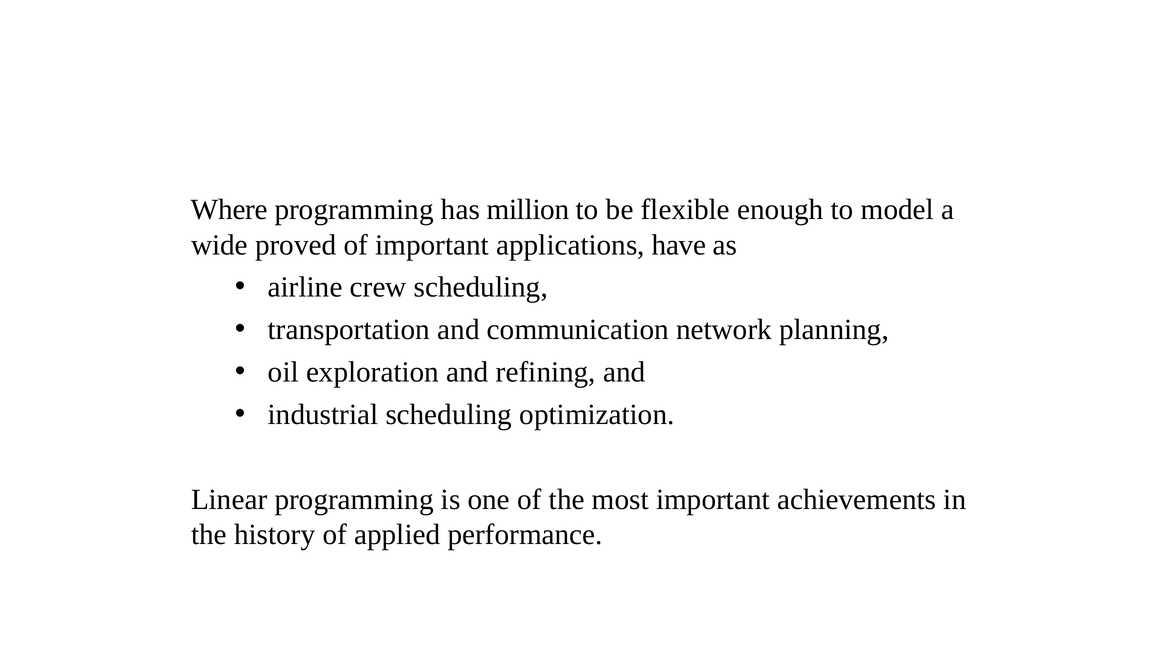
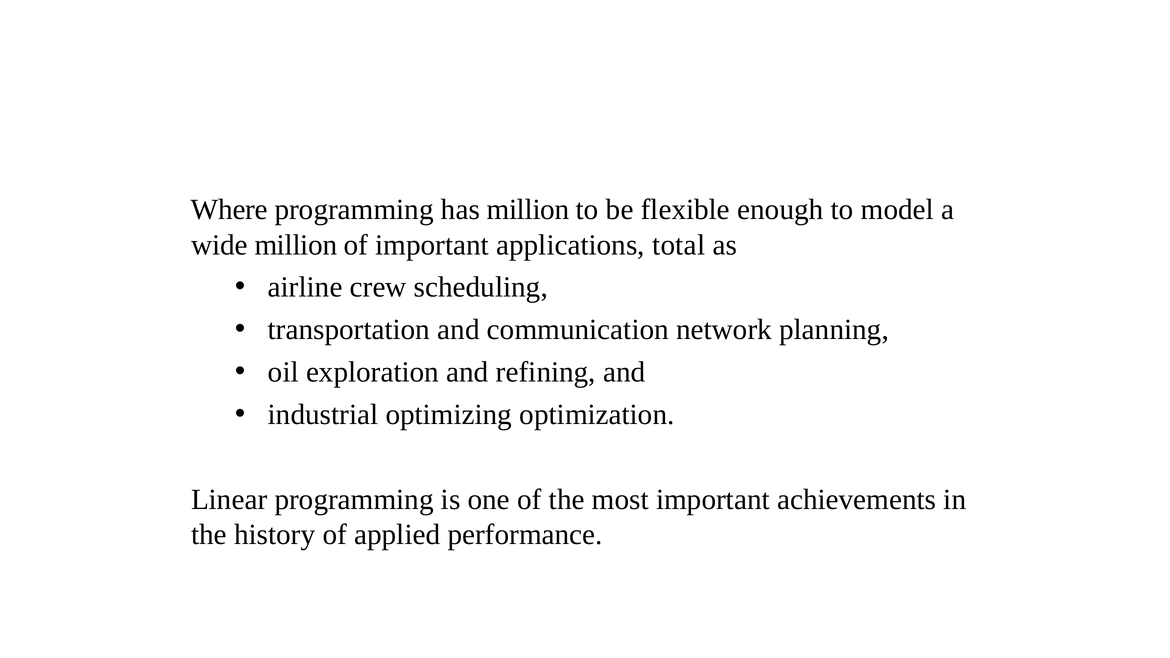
wide proved: proved -> million
have: have -> total
industrial scheduling: scheduling -> optimizing
